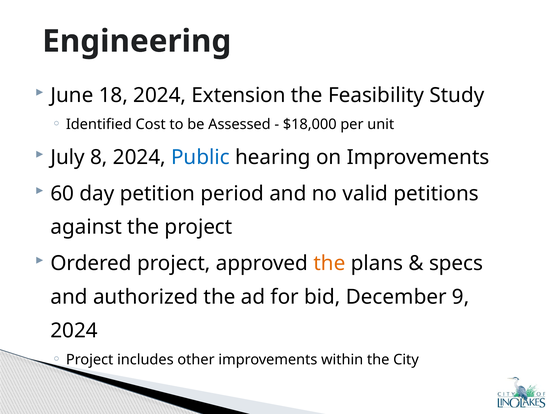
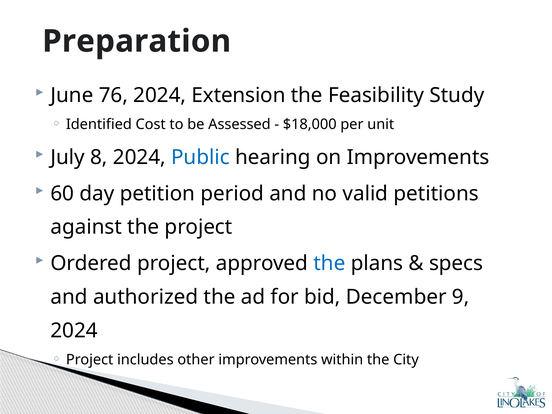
Engineering: Engineering -> Preparation
18: 18 -> 76
the at (329, 263) colour: orange -> blue
